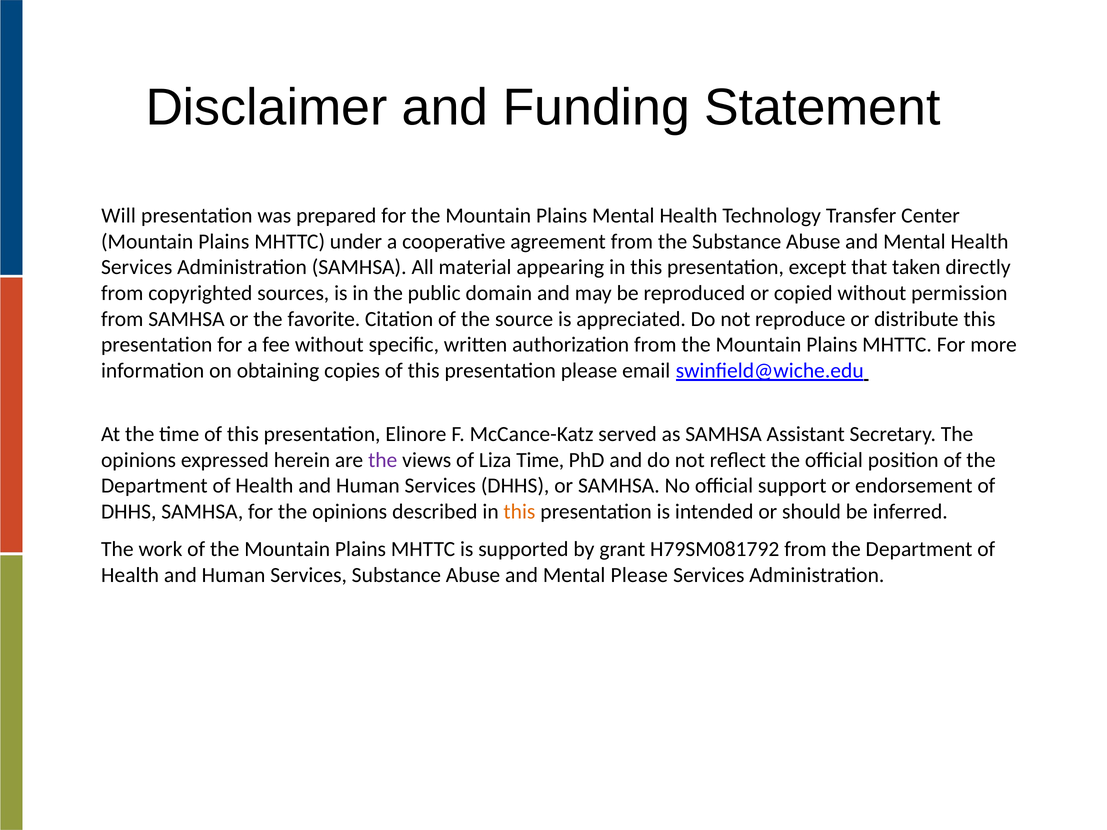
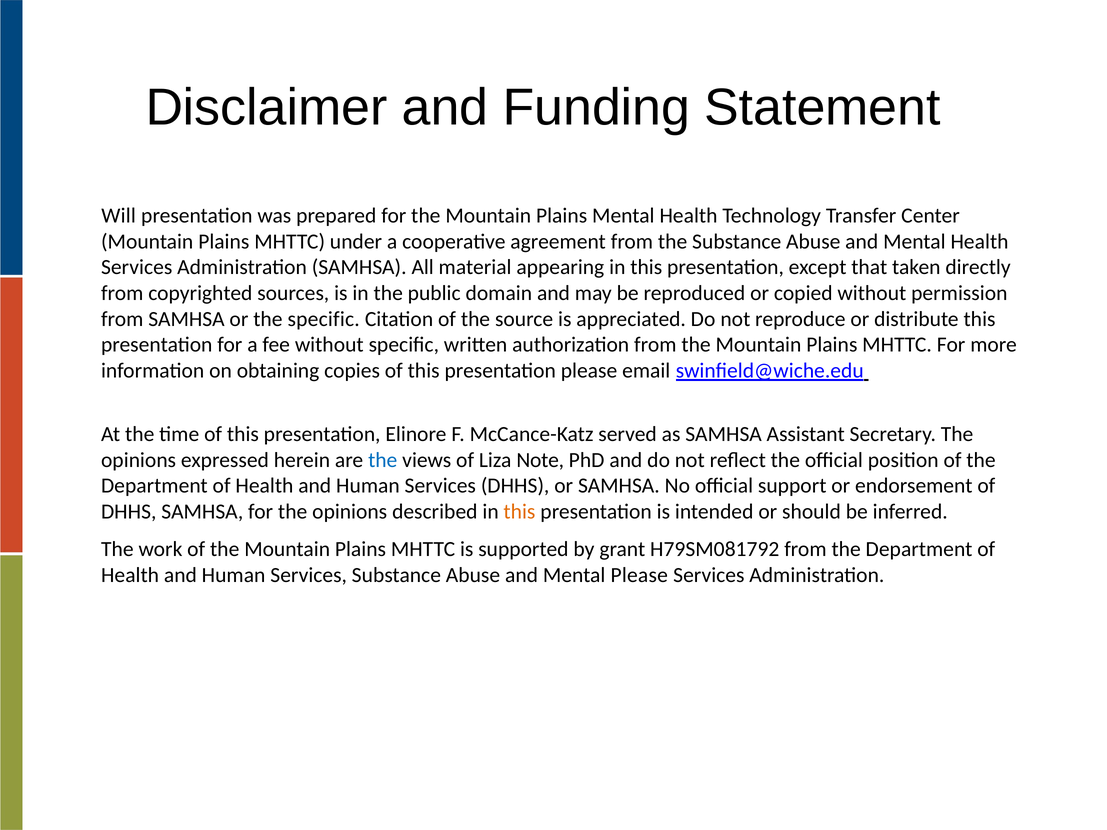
the favorite: favorite -> specific
the at (383, 460) colour: purple -> blue
Liza Time: Time -> Note
